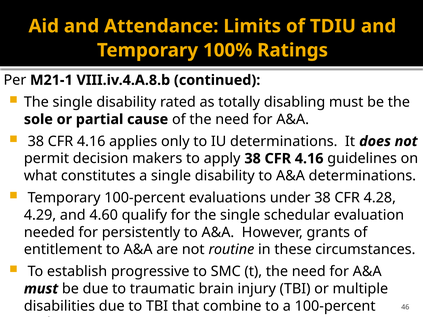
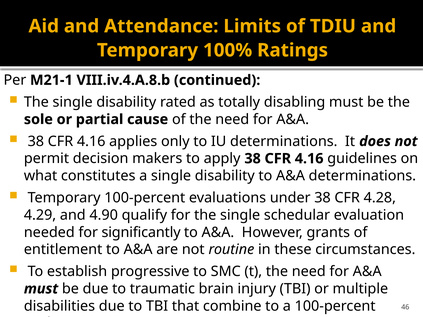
4.60: 4.60 -> 4.90
persistently: persistently -> significantly
